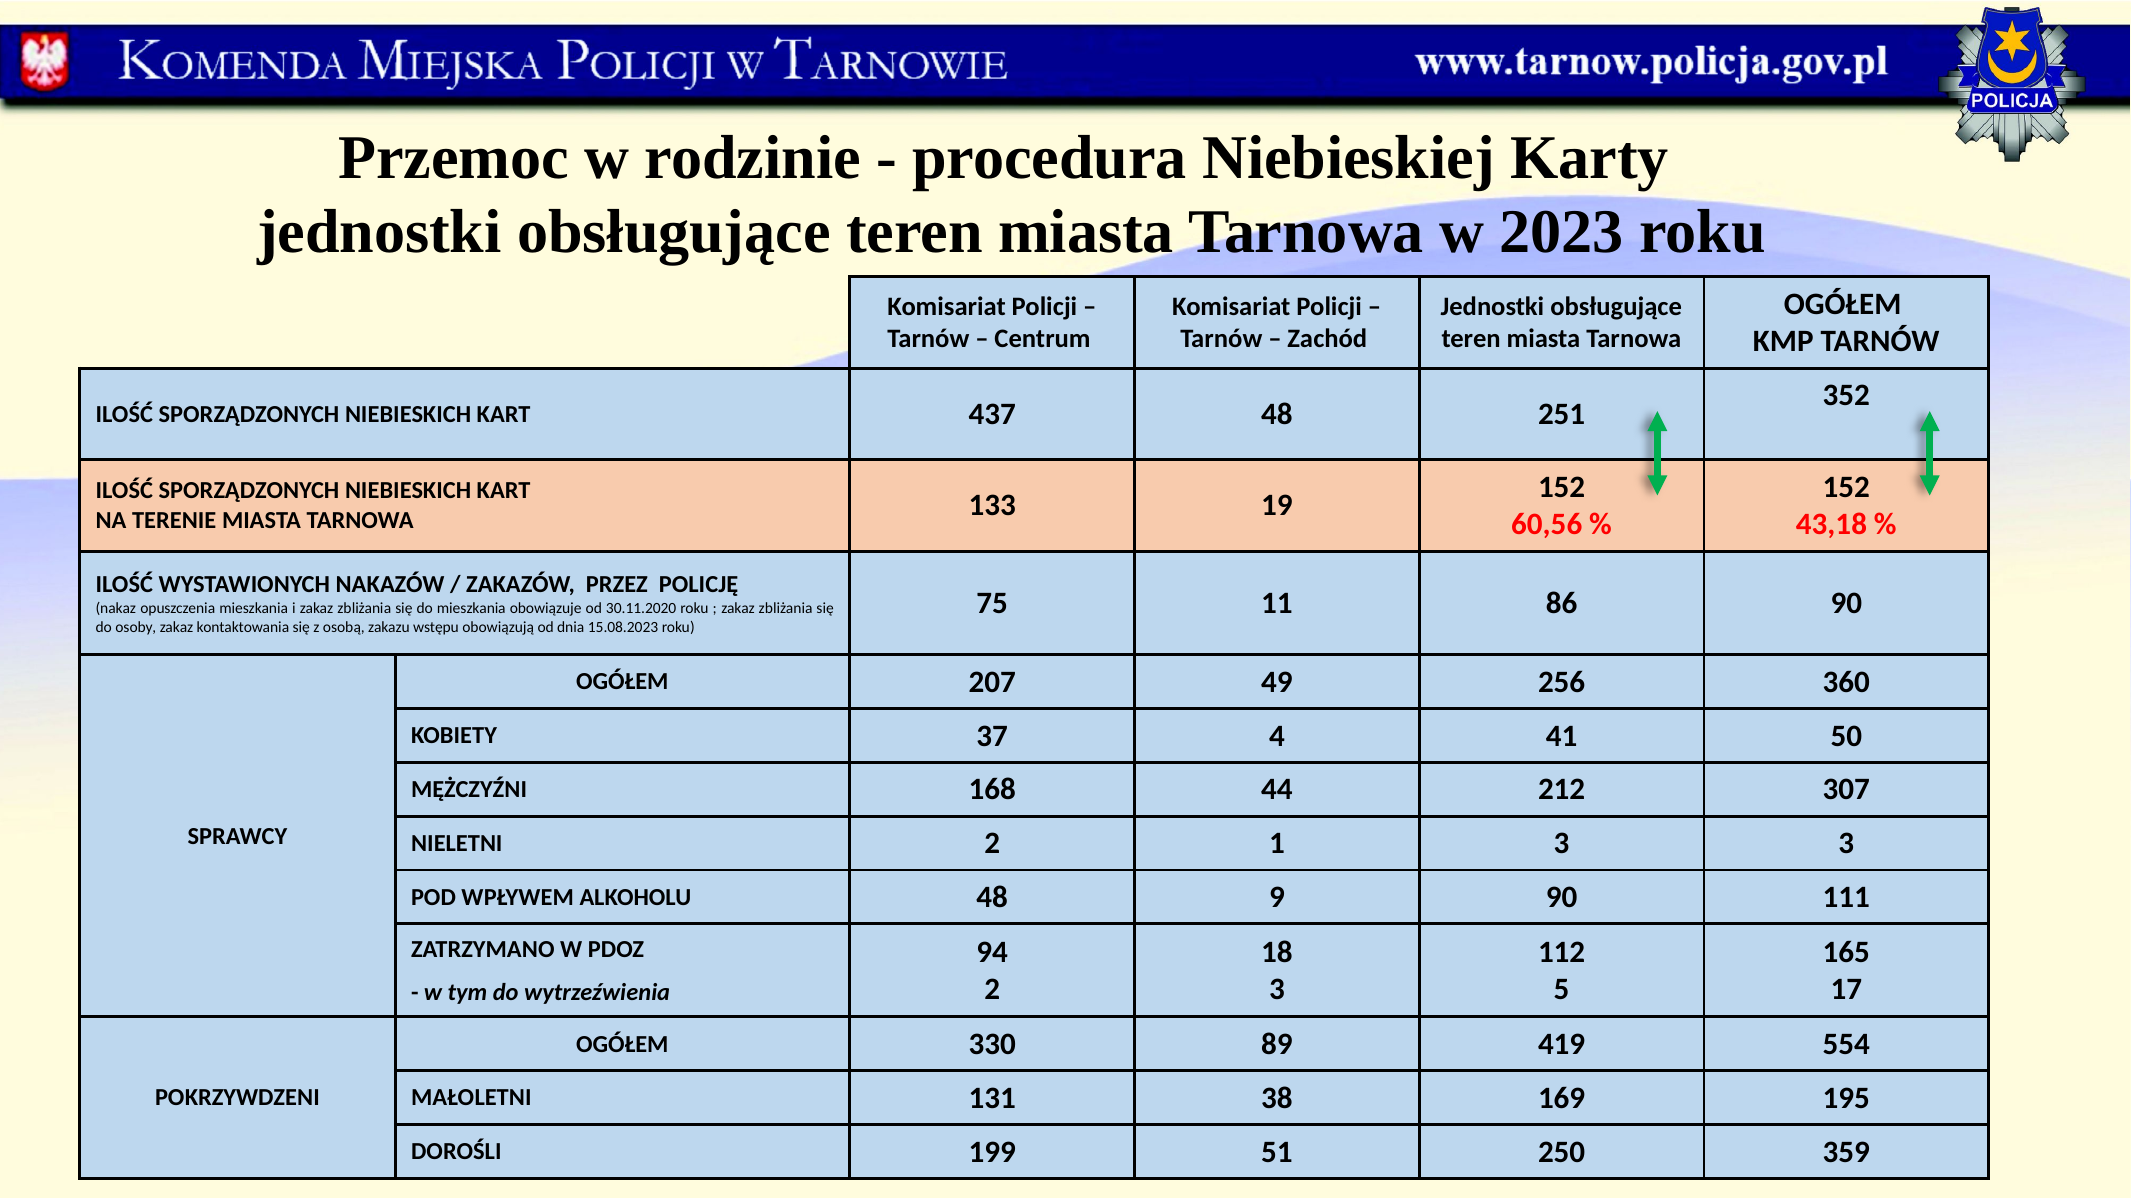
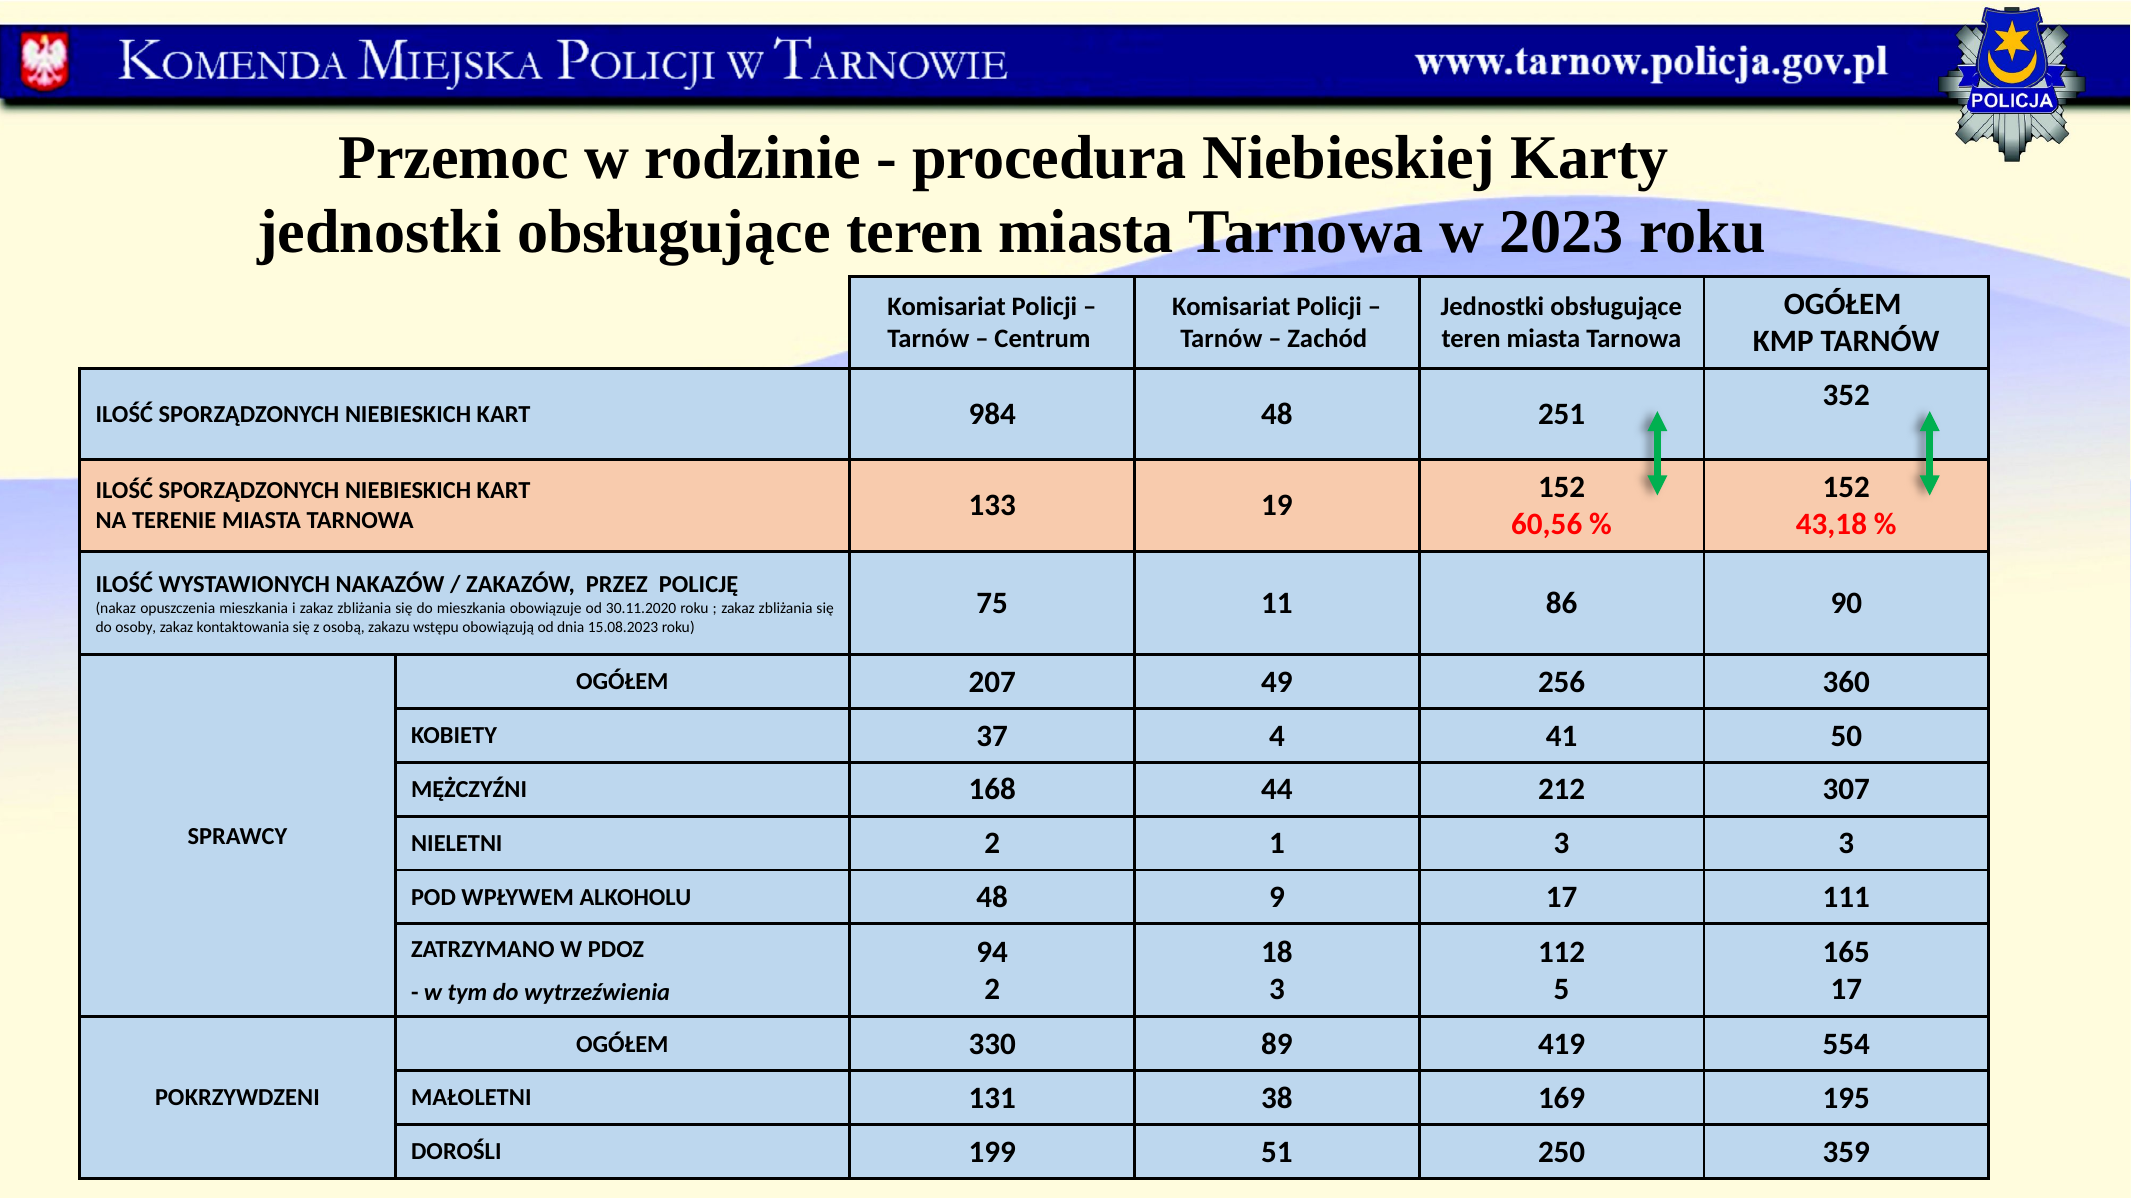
437: 437 -> 984
9 90: 90 -> 17
